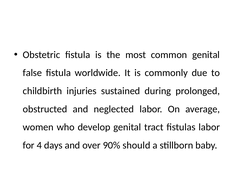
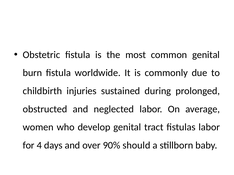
false: false -> burn
